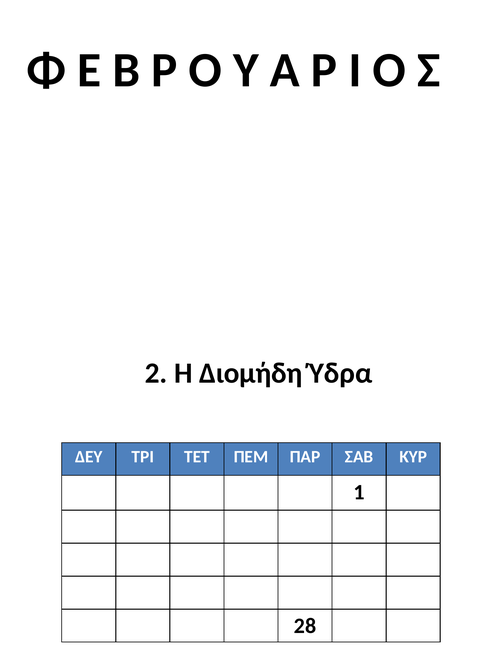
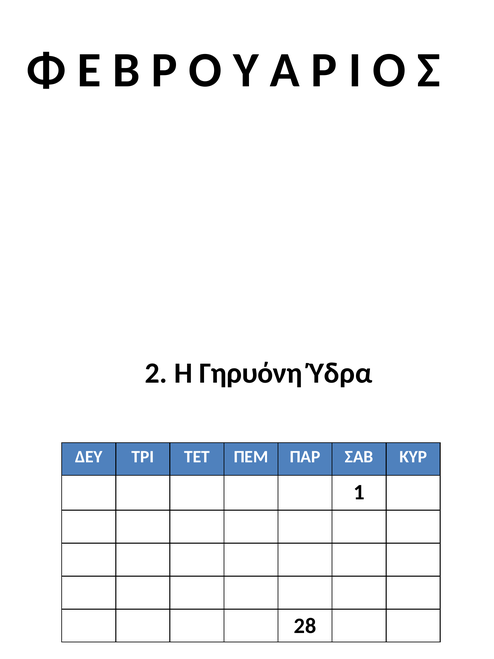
Διομήδη: Διομήδη -> Γηρυόνη
